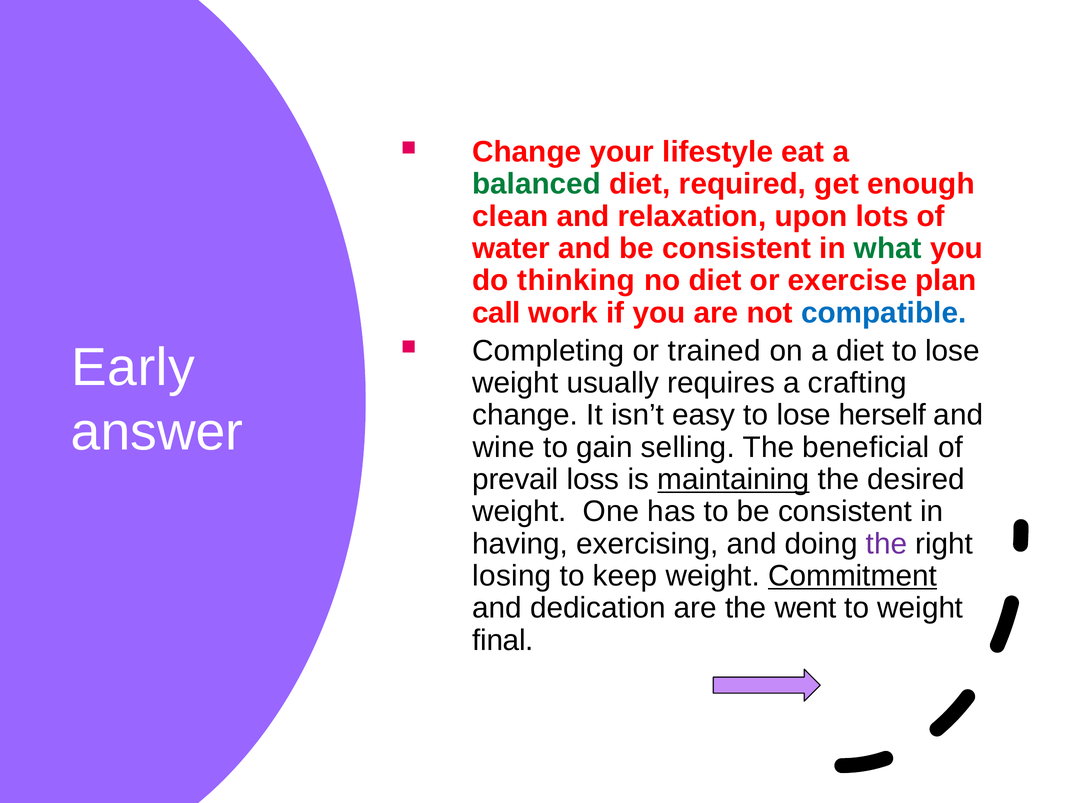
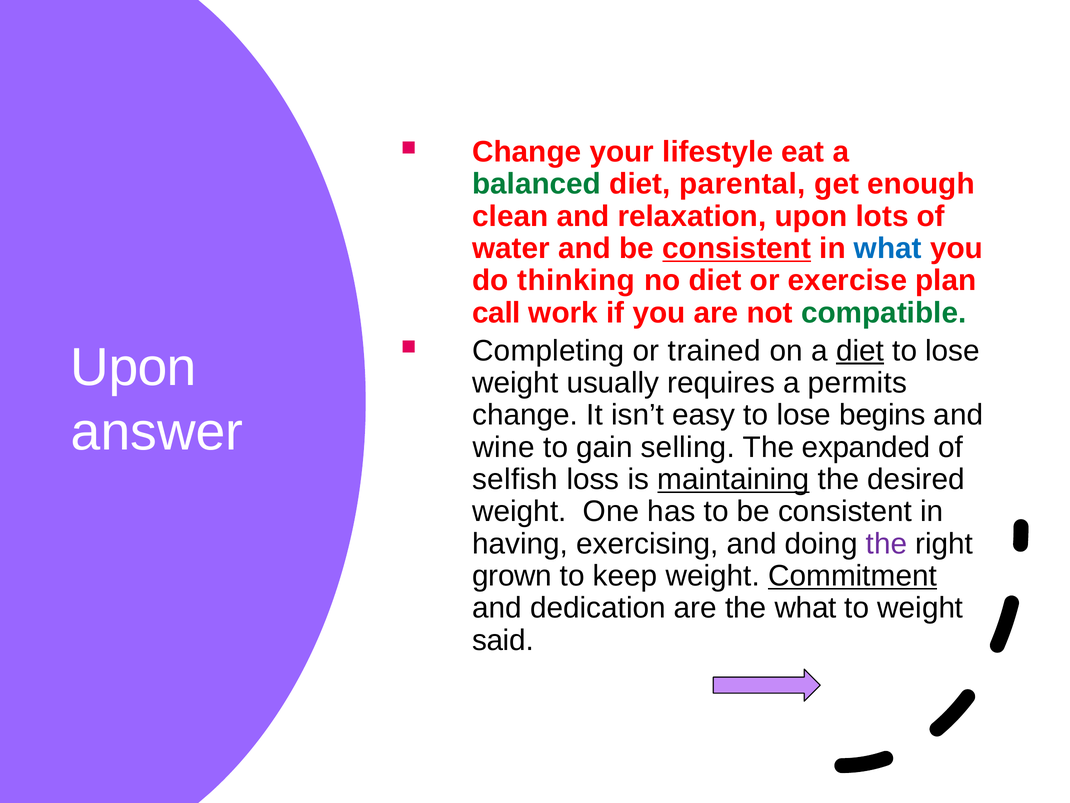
required: required -> parental
consistent at (737, 248) underline: none -> present
what at (888, 248) colour: green -> blue
compatible colour: blue -> green
diet at (860, 351) underline: none -> present
Early at (133, 368): Early -> Upon
crafting: crafting -> permits
herself: herself -> begins
beneficial: beneficial -> expanded
prevail: prevail -> selfish
losing: losing -> grown
the went: went -> what
final: final -> said
